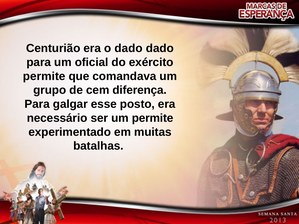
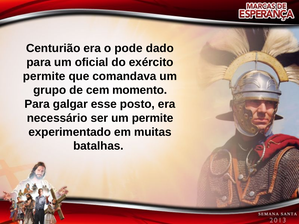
o dado: dado -> pode
diferença: diferença -> momento
